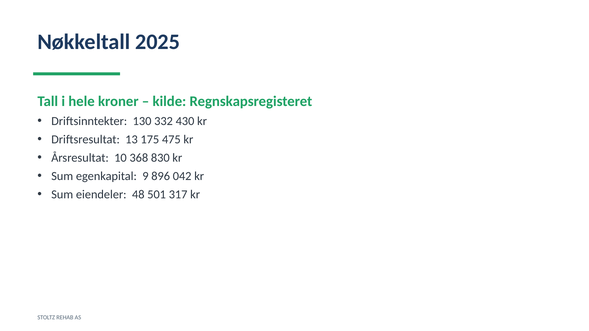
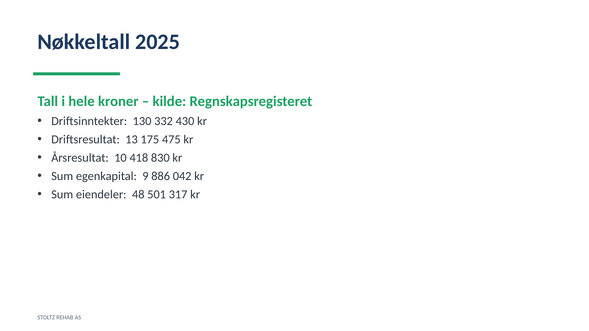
368: 368 -> 418
896: 896 -> 886
